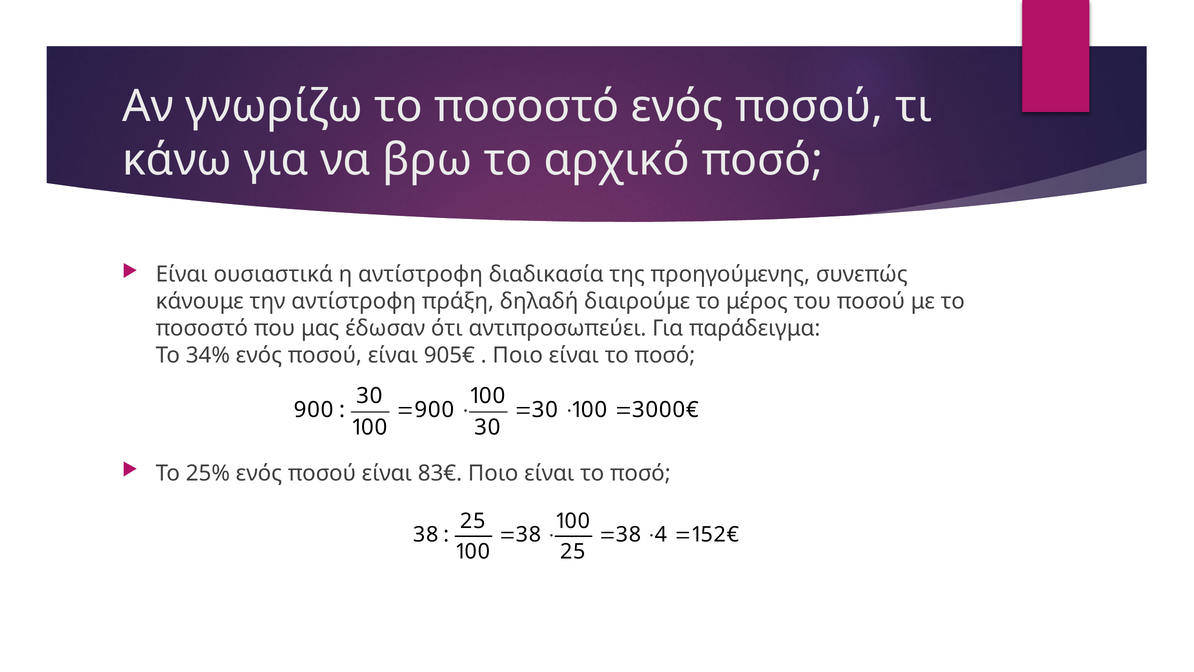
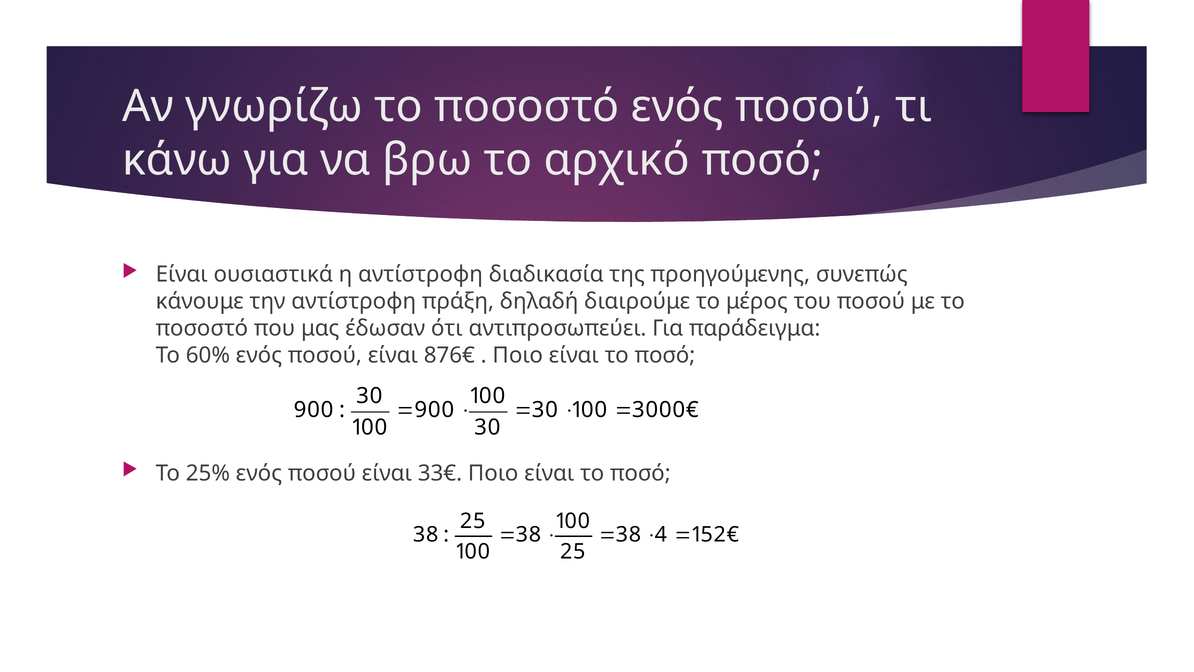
34%: 34% -> 60%
905€: 905€ -> 876€
83€: 83€ -> 33€
